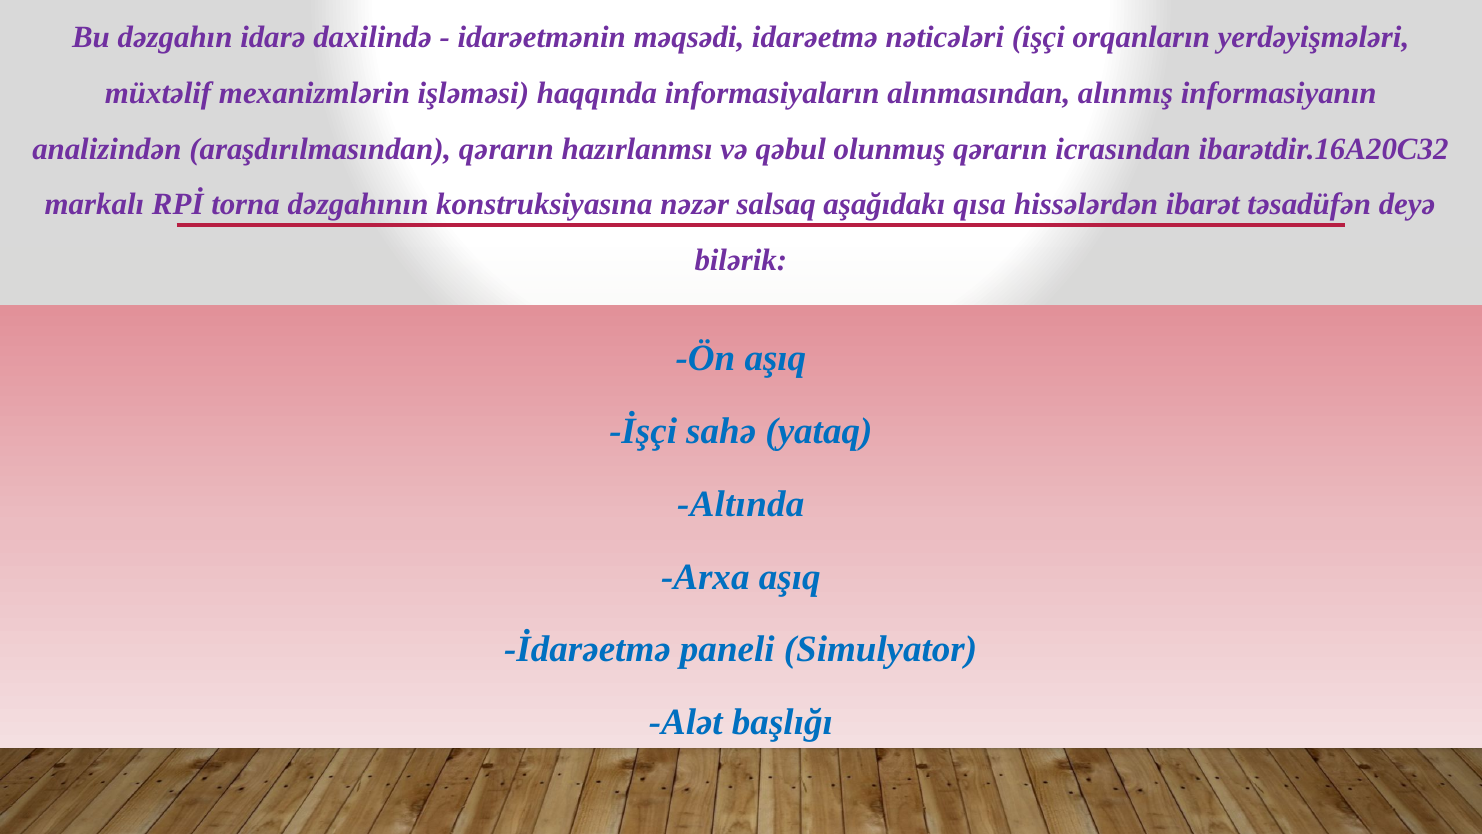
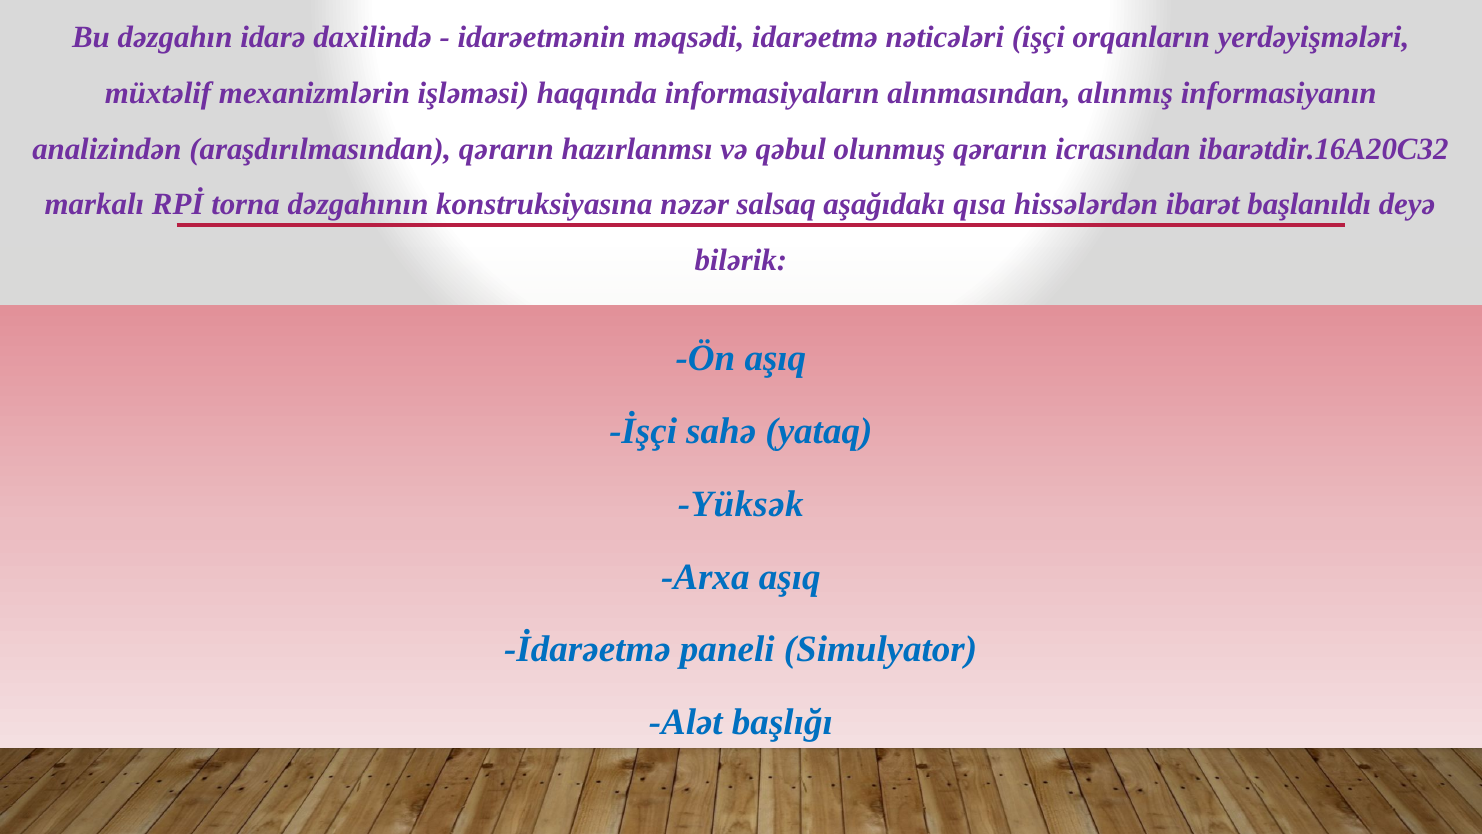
təsadüfən: təsadüfən -> başlanıldı
Altında: Altında -> Yüksək
